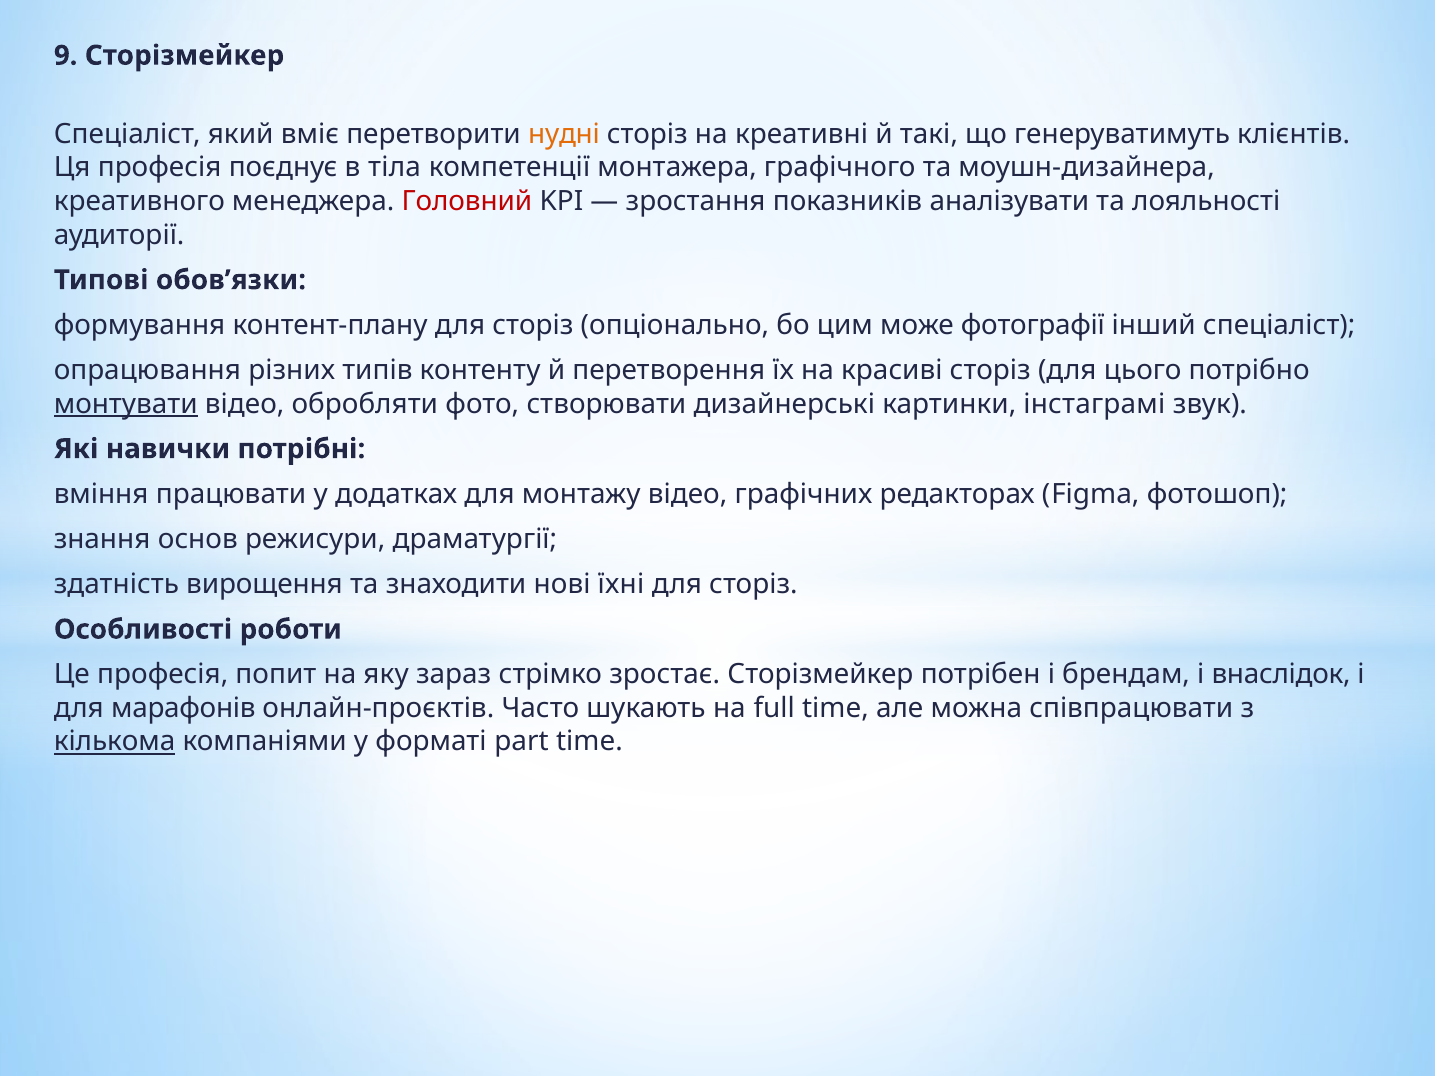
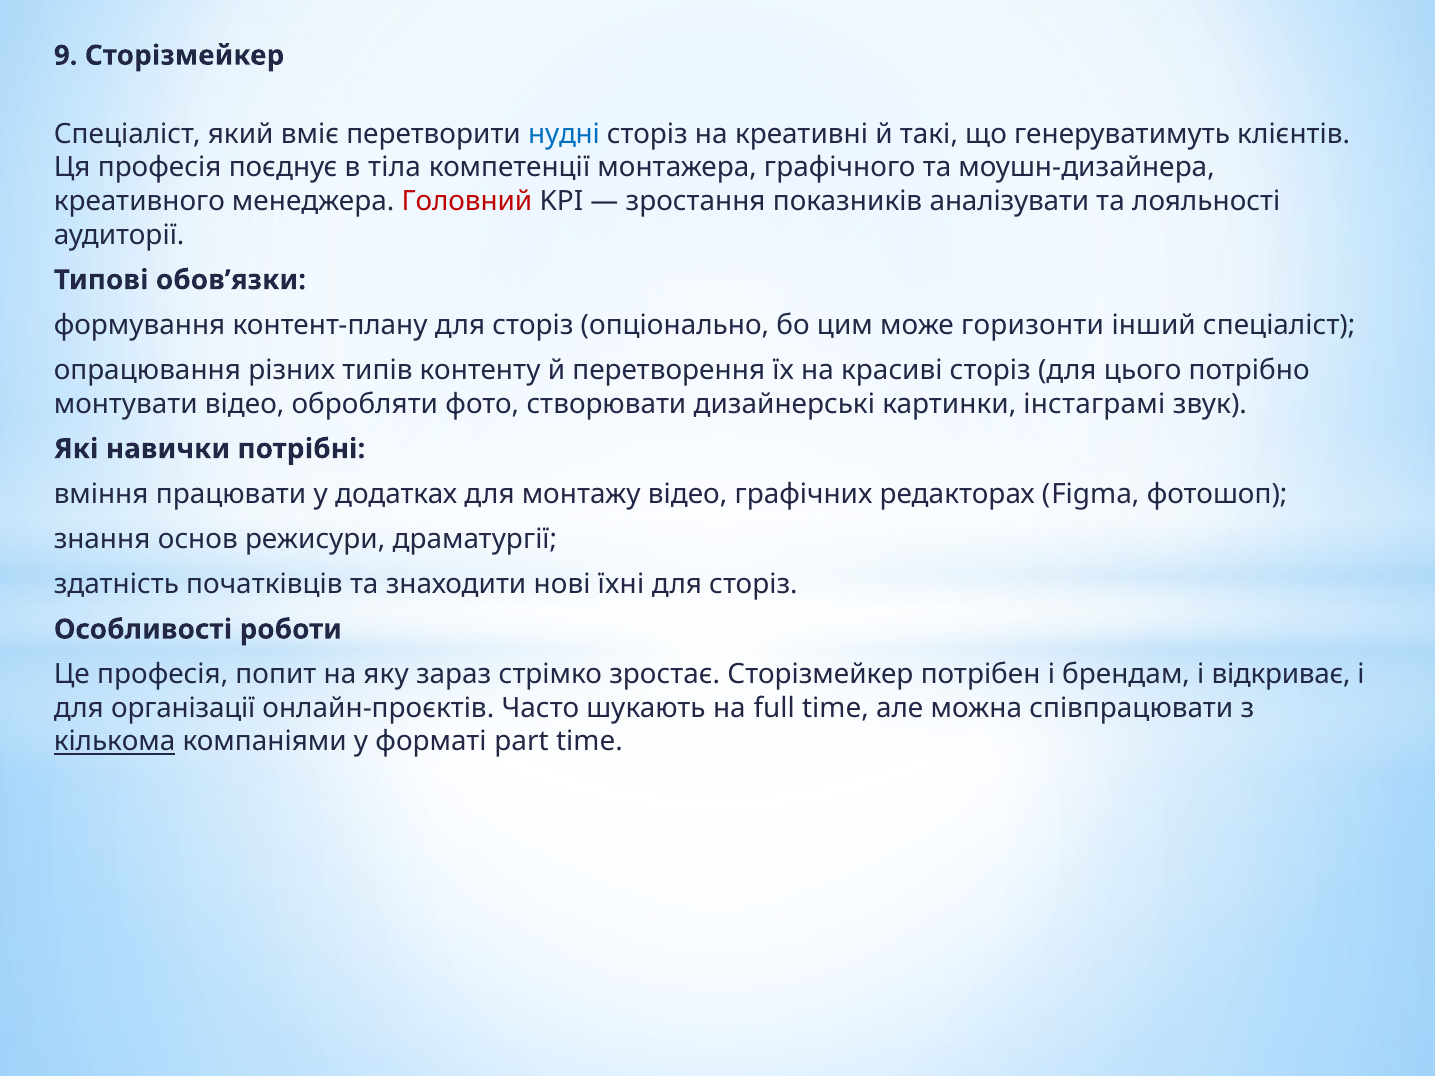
нудні colour: orange -> blue
фотографії: фотографії -> горизонти
монтувати underline: present -> none
вирощення: вирощення -> початківців
внаслідок: внаслідок -> відкриває
марафонів: марафонів -> організації
